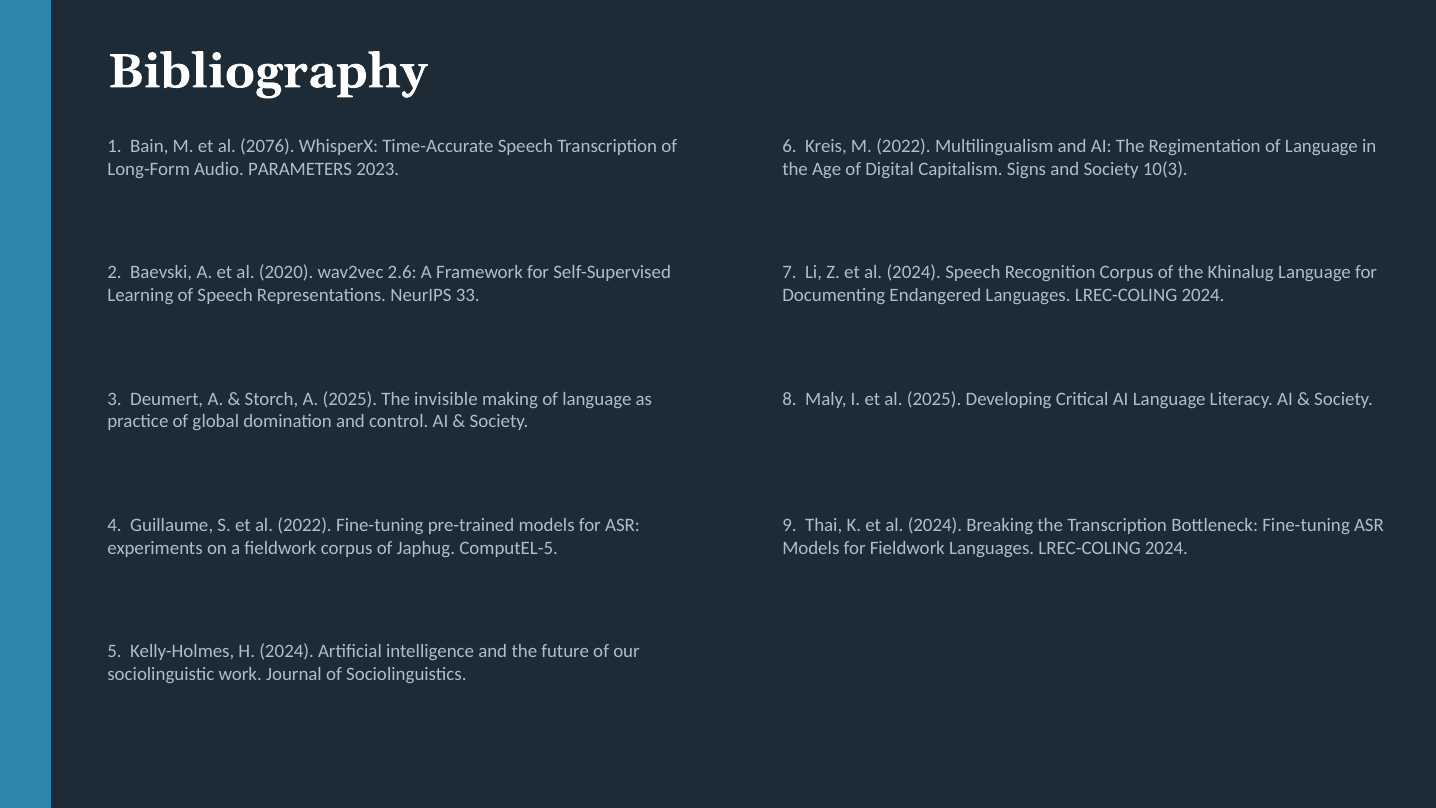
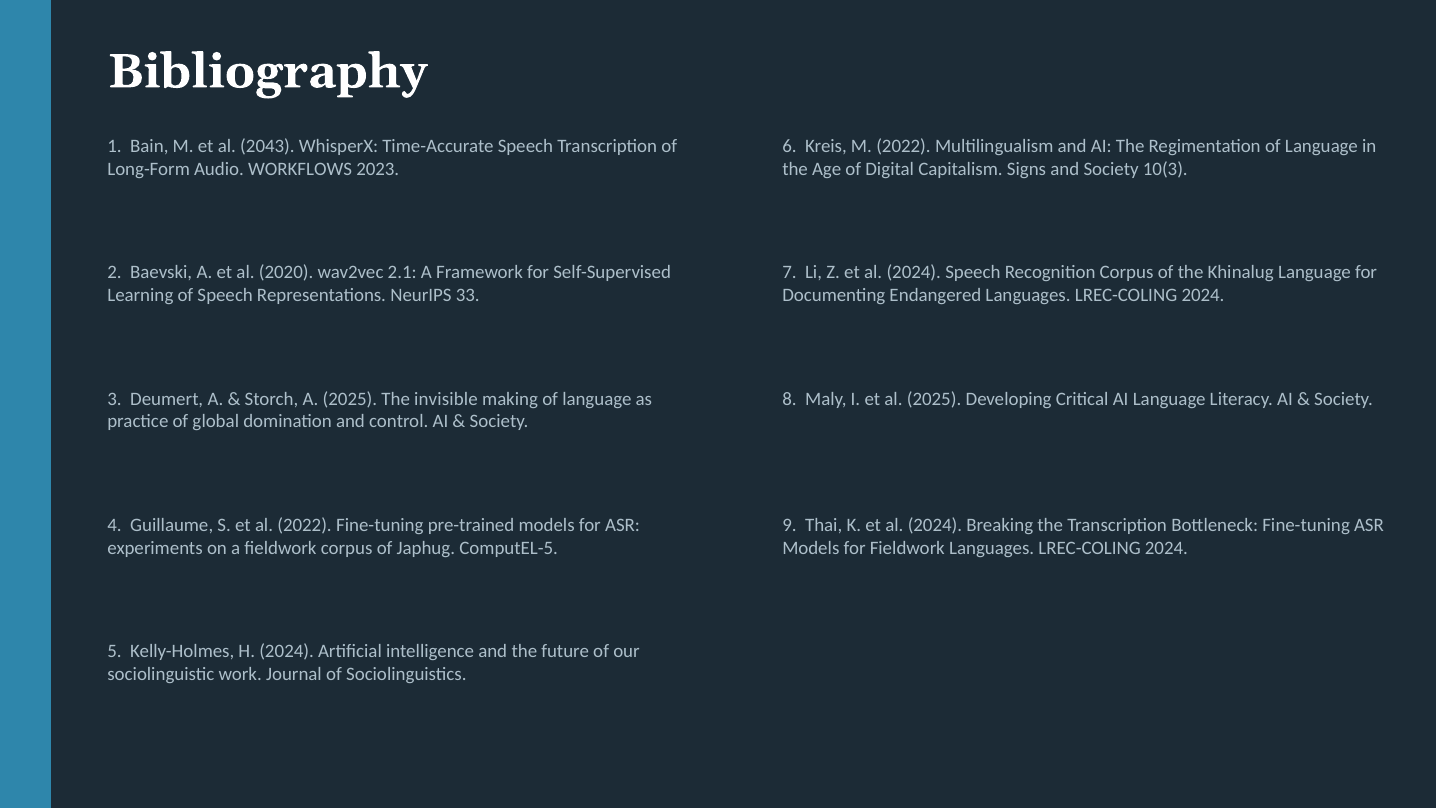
2076: 2076 -> 2043
PARAMETERS: PARAMETERS -> WORKFLOWS
2.6: 2.6 -> 2.1
